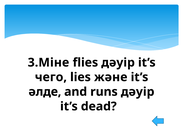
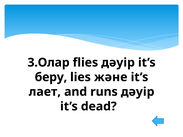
3.Міне: 3.Міне -> 3.Олар
чего: чего -> беру
әлде: әлде -> лает
